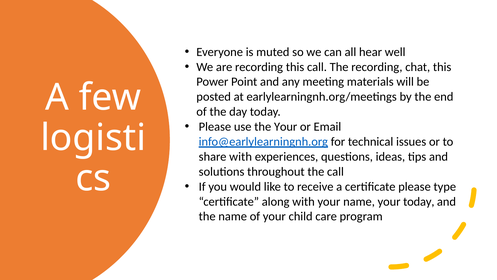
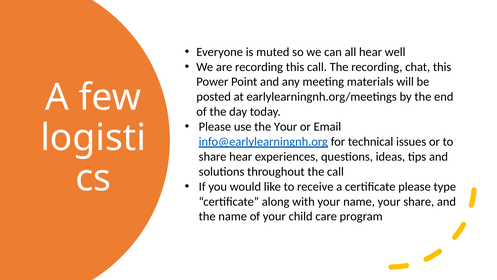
share with: with -> hear
your today: today -> share
